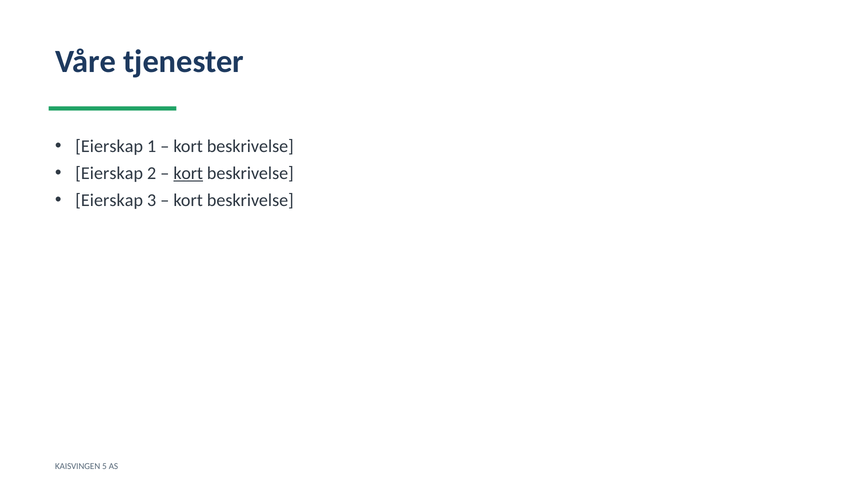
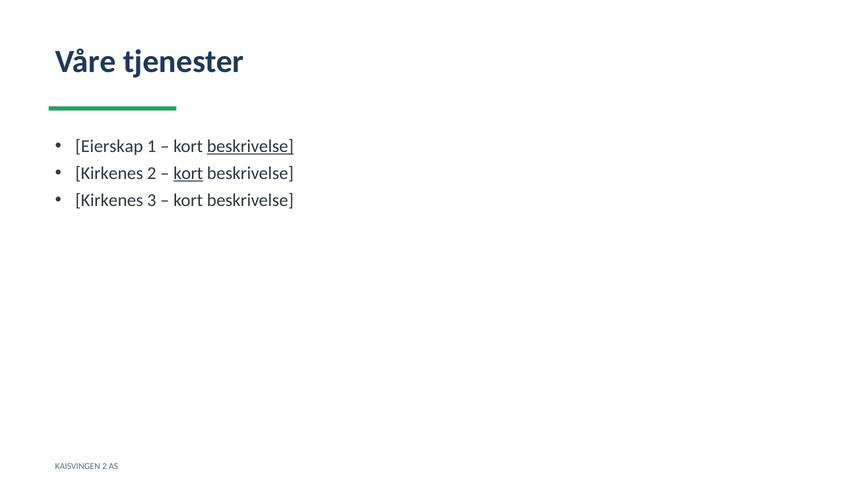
beskrivelse at (250, 147) underline: none -> present
Eierskap at (109, 174): Eierskap -> Kirkenes
Eierskap at (109, 201): Eierskap -> Kirkenes
KAISVINGEN 5: 5 -> 2
